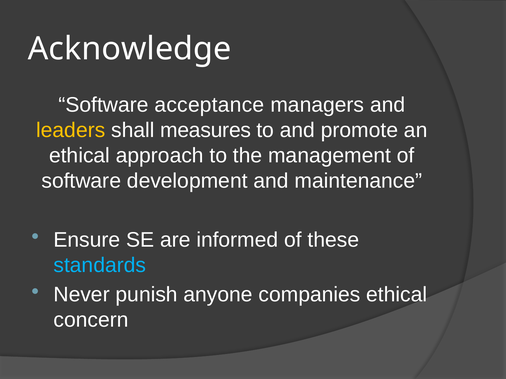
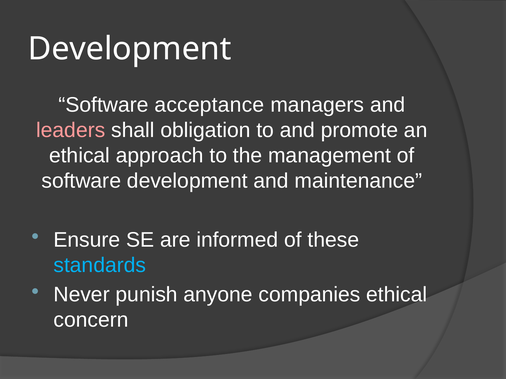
Acknowledge at (130, 49): Acknowledge -> Development
leaders colour: yellow -> pink
measures: measures -> obligation
